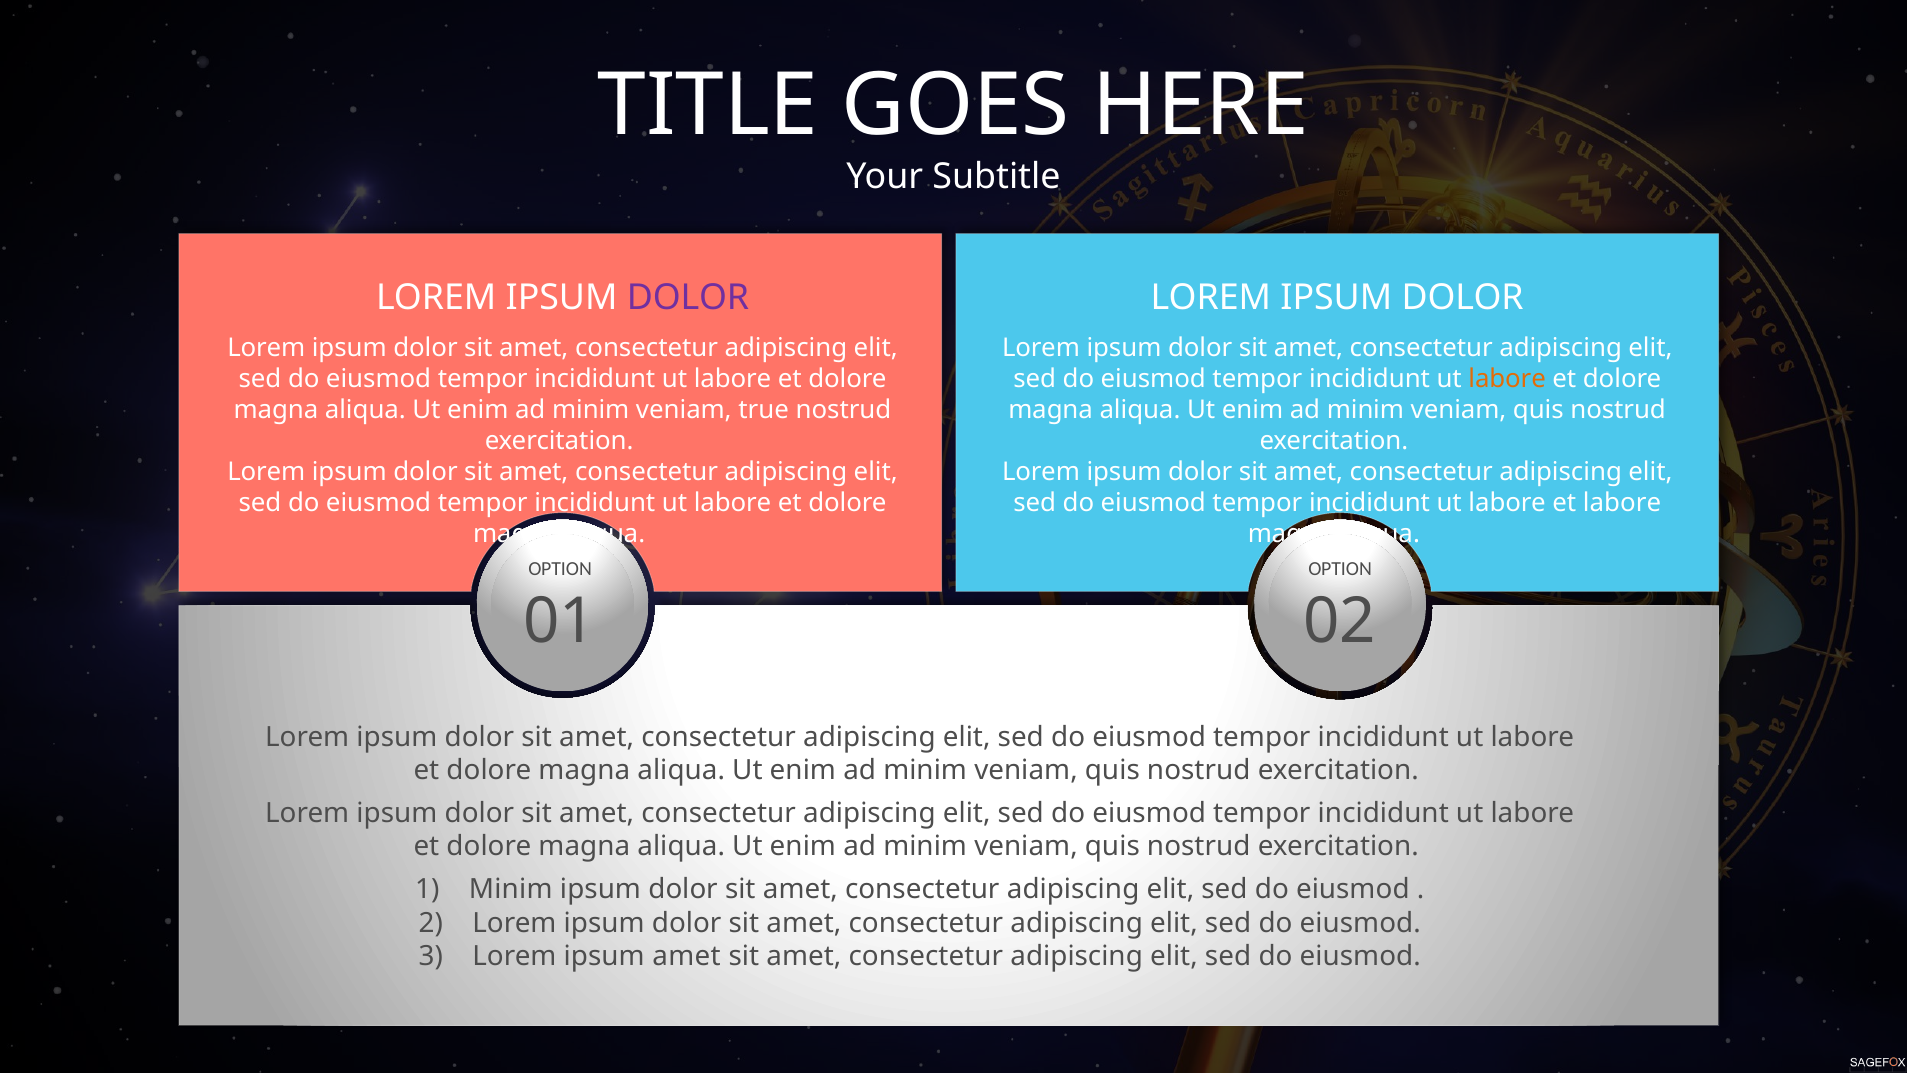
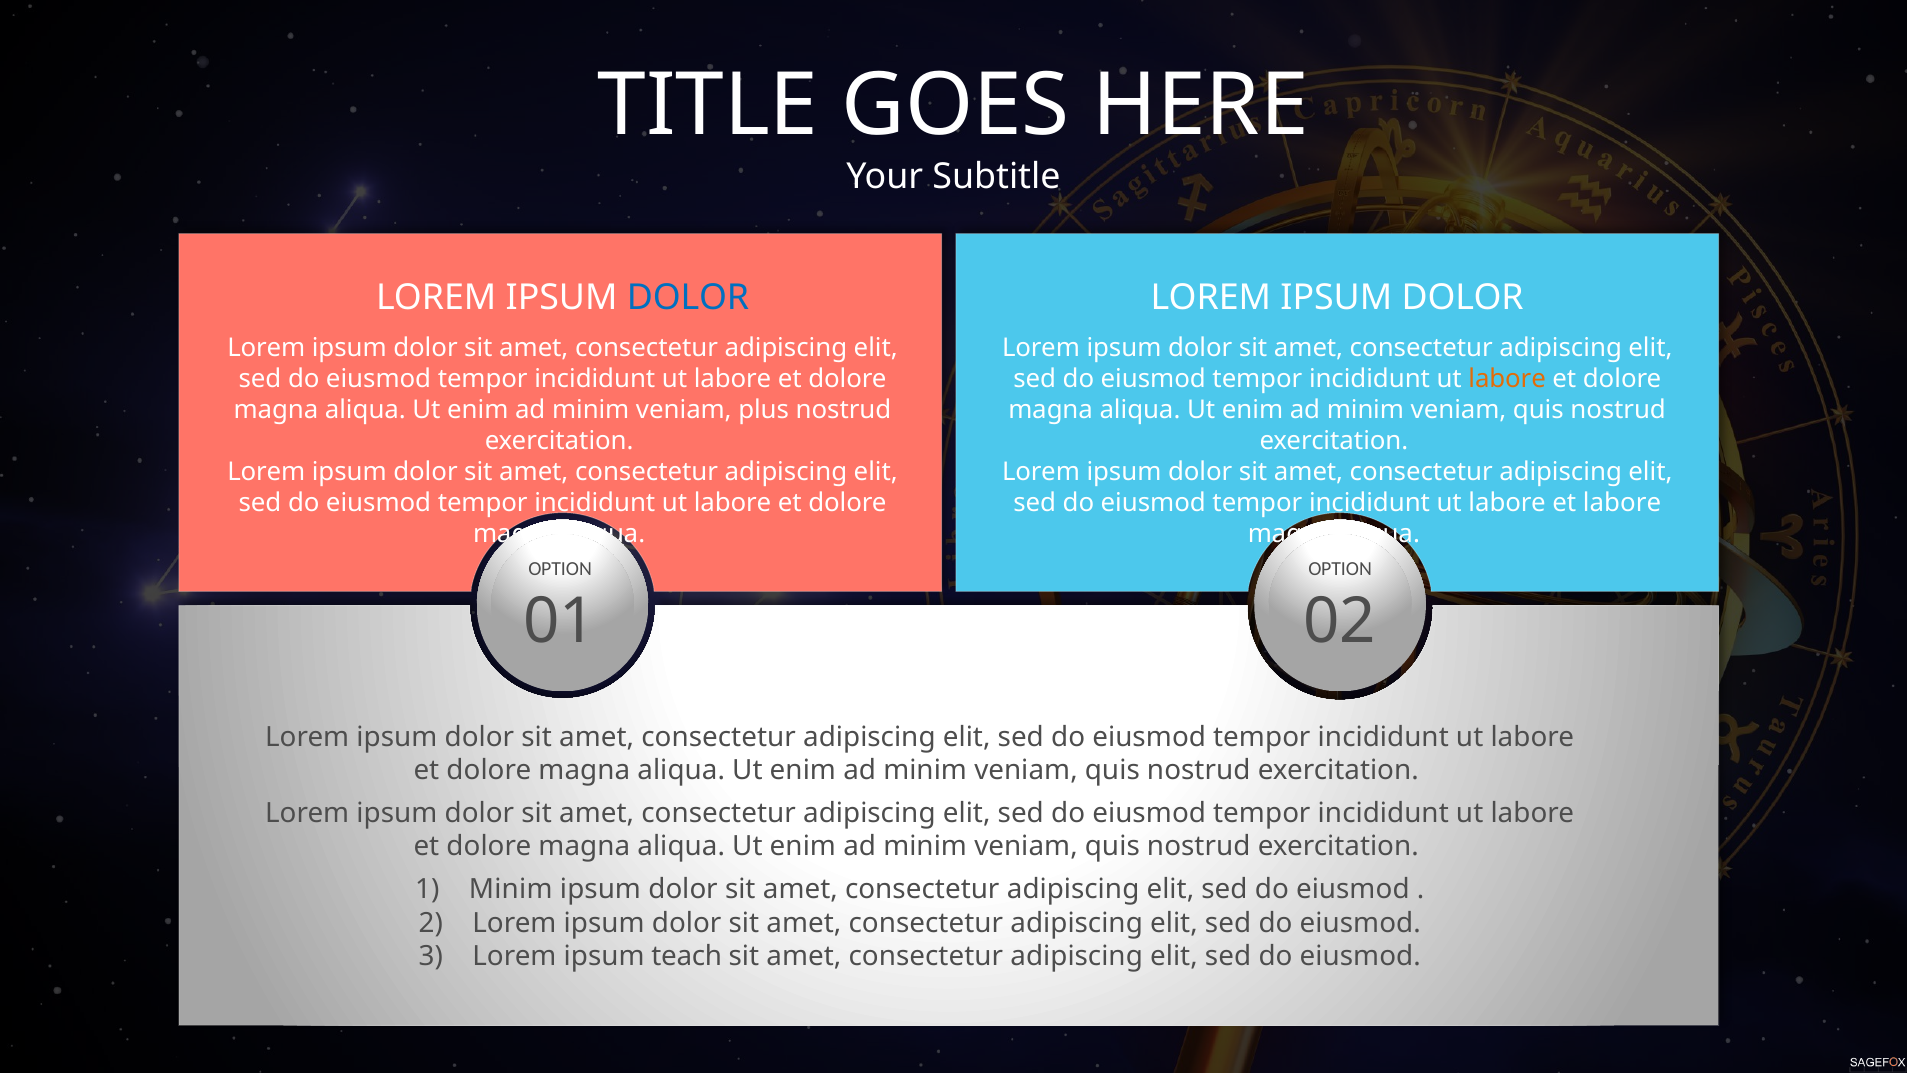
DOLOR at (688, 298) colour: purple -> blue
true: true -> plus
ipsum amet: amet -> teach
